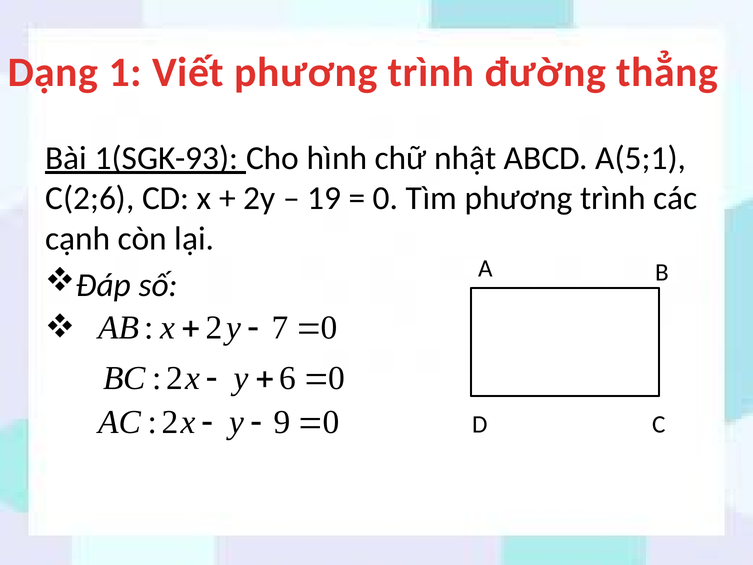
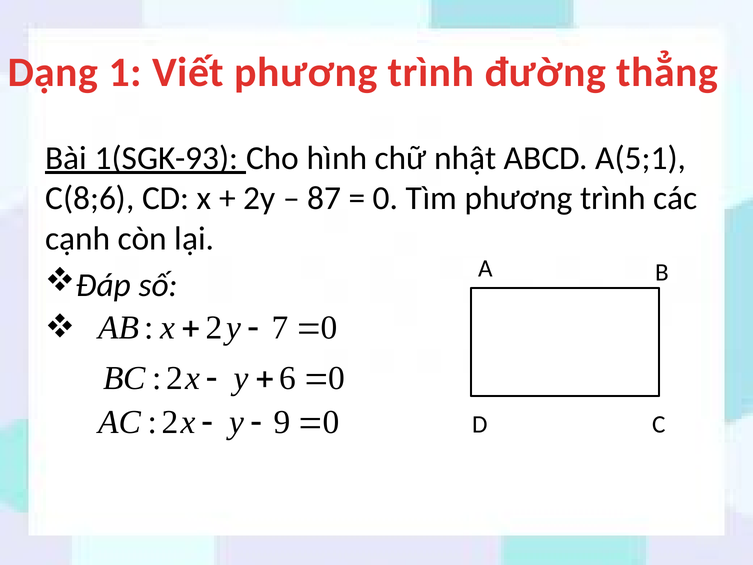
C(2;6: C(2;6 -> C(8;6
19: 19 -> 87
